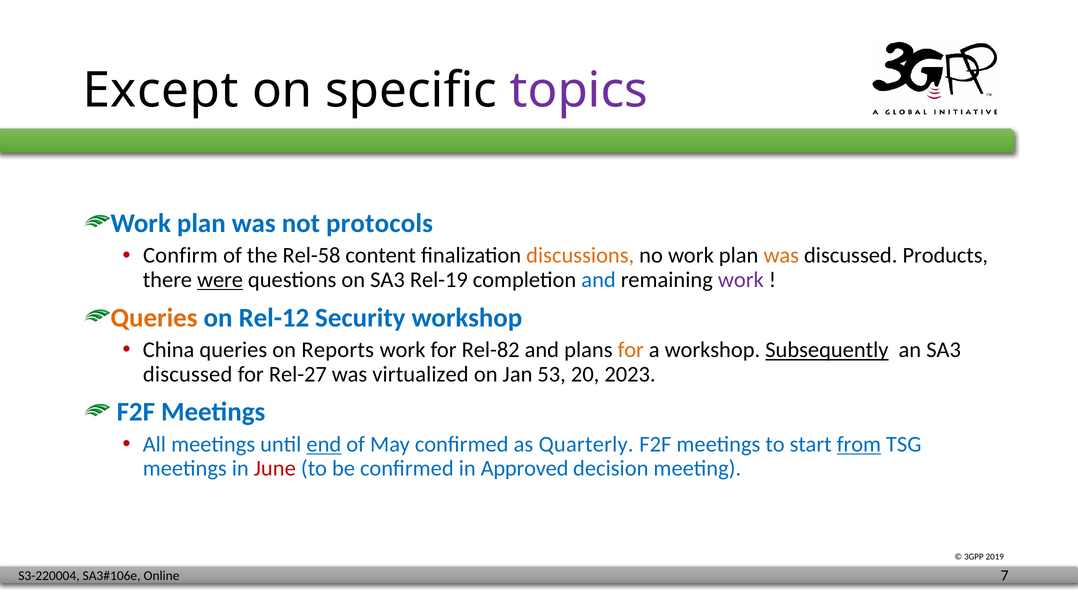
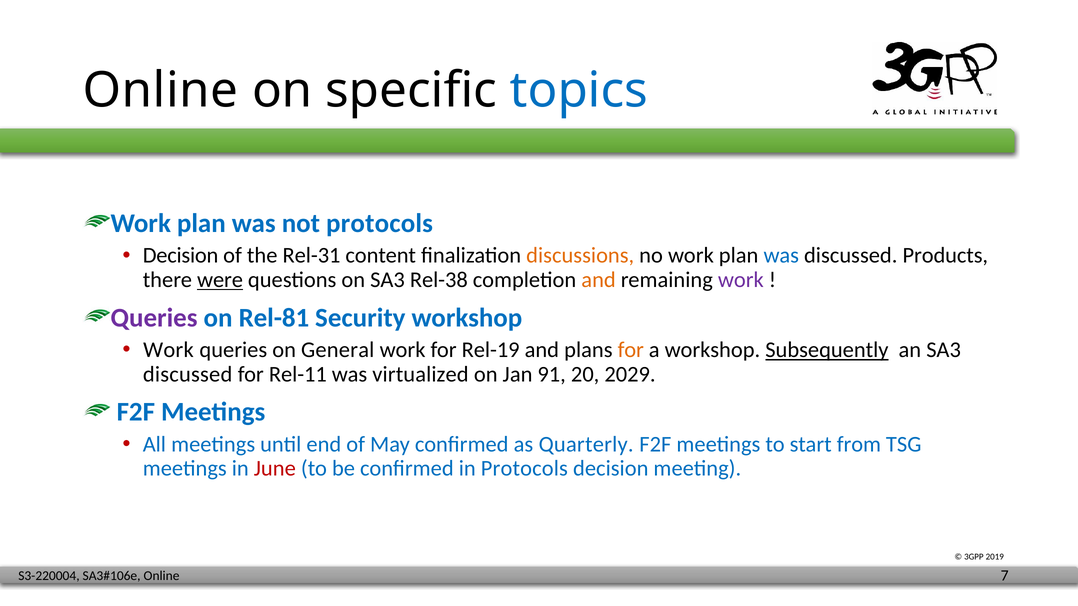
Except at (160, 91): Except -> Online
topics colour: purple -> blue
Confirm at (180, 256): Confirm -> Decision
Rel-58: Rel-58 -> Rel-31
was at (781, 256) colour: orange -> blue
Rel-19: Rel-19 -> Rel-38
and at (599, 280) colour: blue -> orange
Queries at (154, 318) colour: orange -> purple
Rel-12: Rel-12 -> Rel-81
China at (169, 350): China -> Work
Reports: Reports -> General
Rel-82: Rel-82 -> Rel-19
Rel-27: Rel-27 -> Rel-11
53: 53 -> 91
2023: 2023 -> 2029
end underline: present -> none
from underline: present -> none
in Approved: Approved -> Protocols
